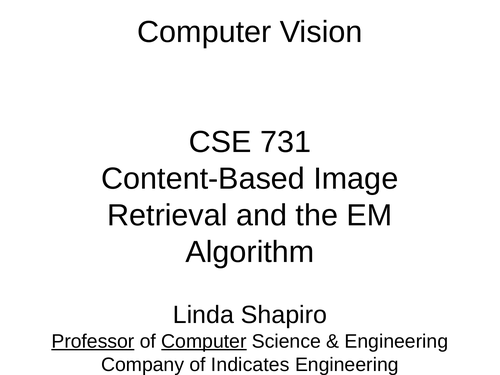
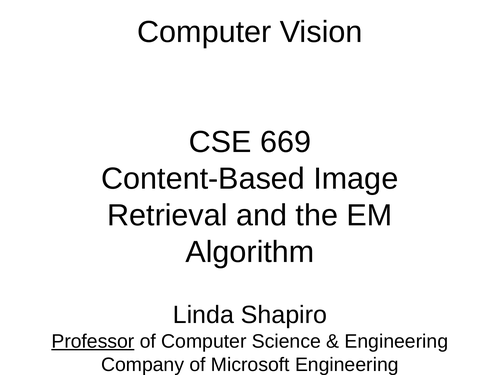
731: 731 -> 669
Computer at (204, 341) underline: present -> none
Indicates: Indicates -> Microsoft
